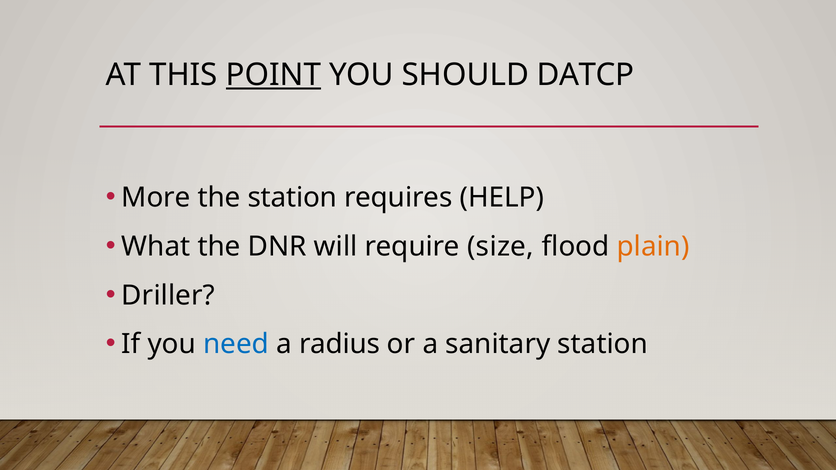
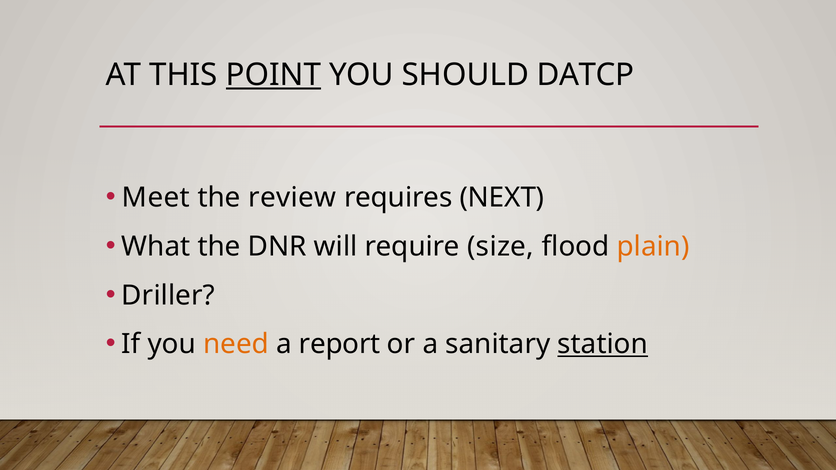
More: More -> Meet
the station: station -> review
HELP: HELP -> NEXT
need colour: blue -> orange
radius: radius -> report
station at (603, 344) underline: none -> present
